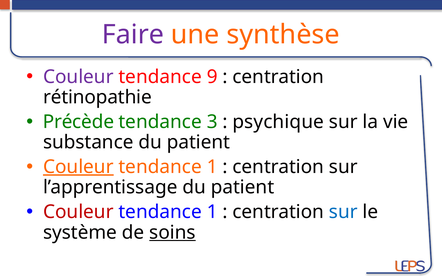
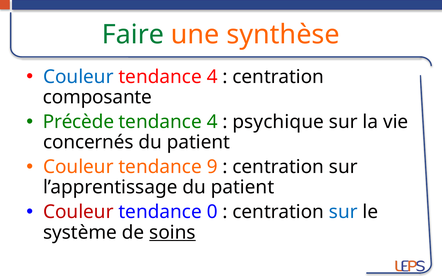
Faire colour: purple -> green
Couleur at (78, 77) colour: purple -> blue
9 at (212, 77): 9 -> 4
rétinopathie: rétinopathie -> composante
3 at (212, 122): 3 -> 4
substance: substance -> concernés
Couleur at (78, 167) underline: present -> none
1 at (212, 167): 1 -> 9
1 at (212, 212): 1 -> 0
